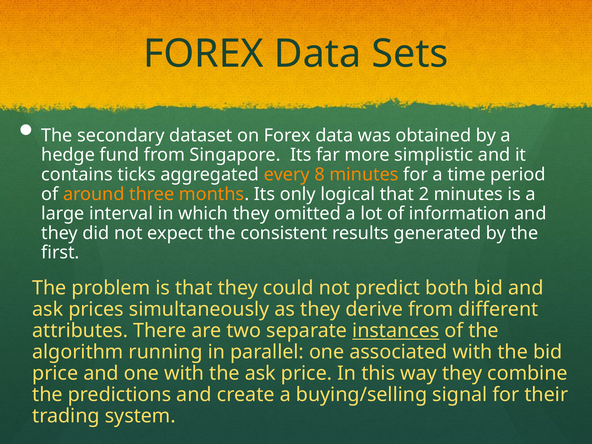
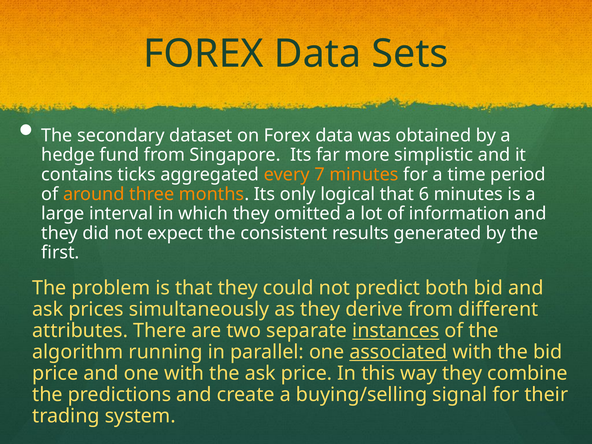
8: 8 -> 7
2: 2 -> 6
associated underline: none -> present
